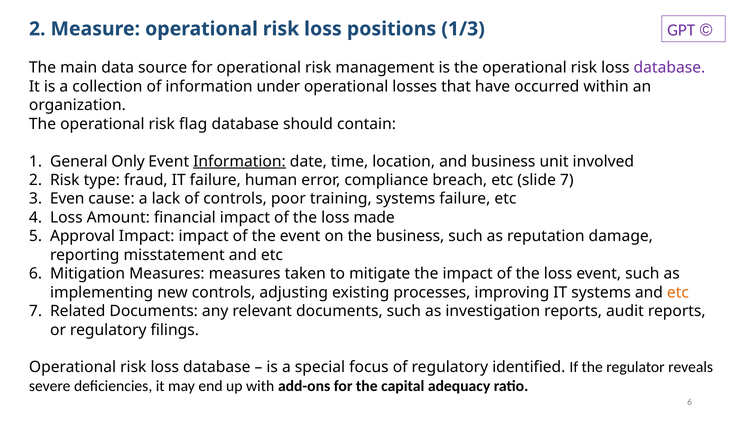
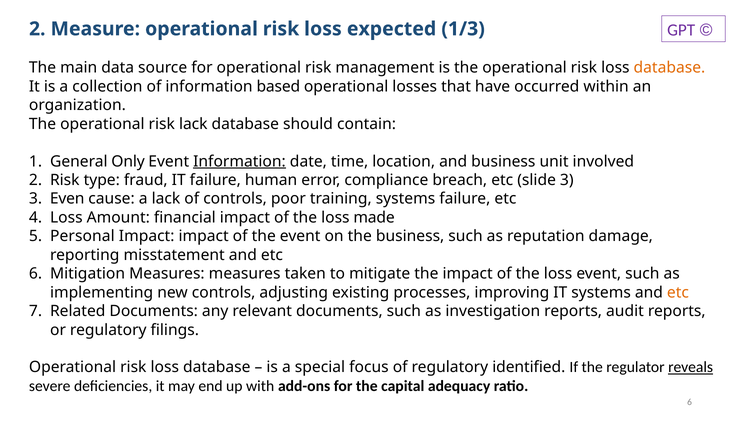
positions: positions -> expected
database at (669, 68) colour: purple -> orange
under: under -> based
risk flag: flag -> lack
slide 7: 7 -> 3
Approval: Approval -> Personal
reveals underline: none -> present
